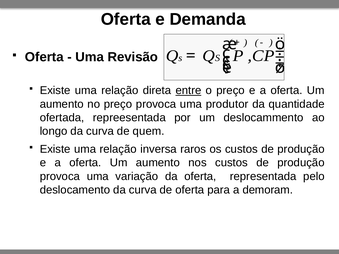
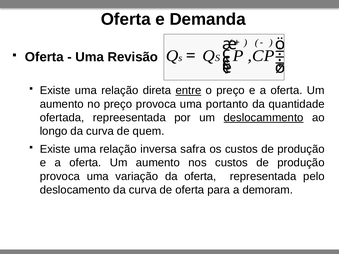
produtor: produtor -> portanto
deslocammento underline: none -> present
raros: raros -> safra
